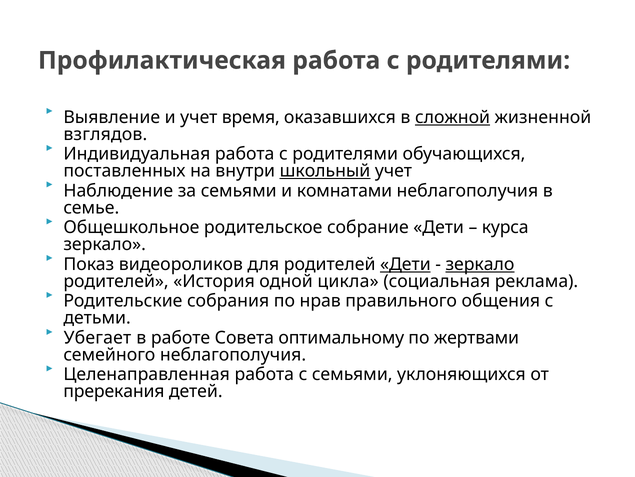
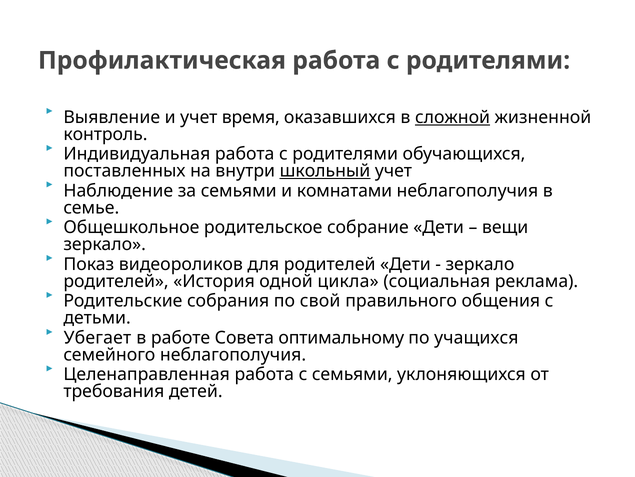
взглядов: взглядов -> контроль
курса: курса -> вещи
Дети at (405, 264) underline: present -> none
зеркало at (480, 264) underline: present -> none
нрав: нрав -> свой
жертвами: жертвами -> учащихся
пререкания: пререкания -> требования
